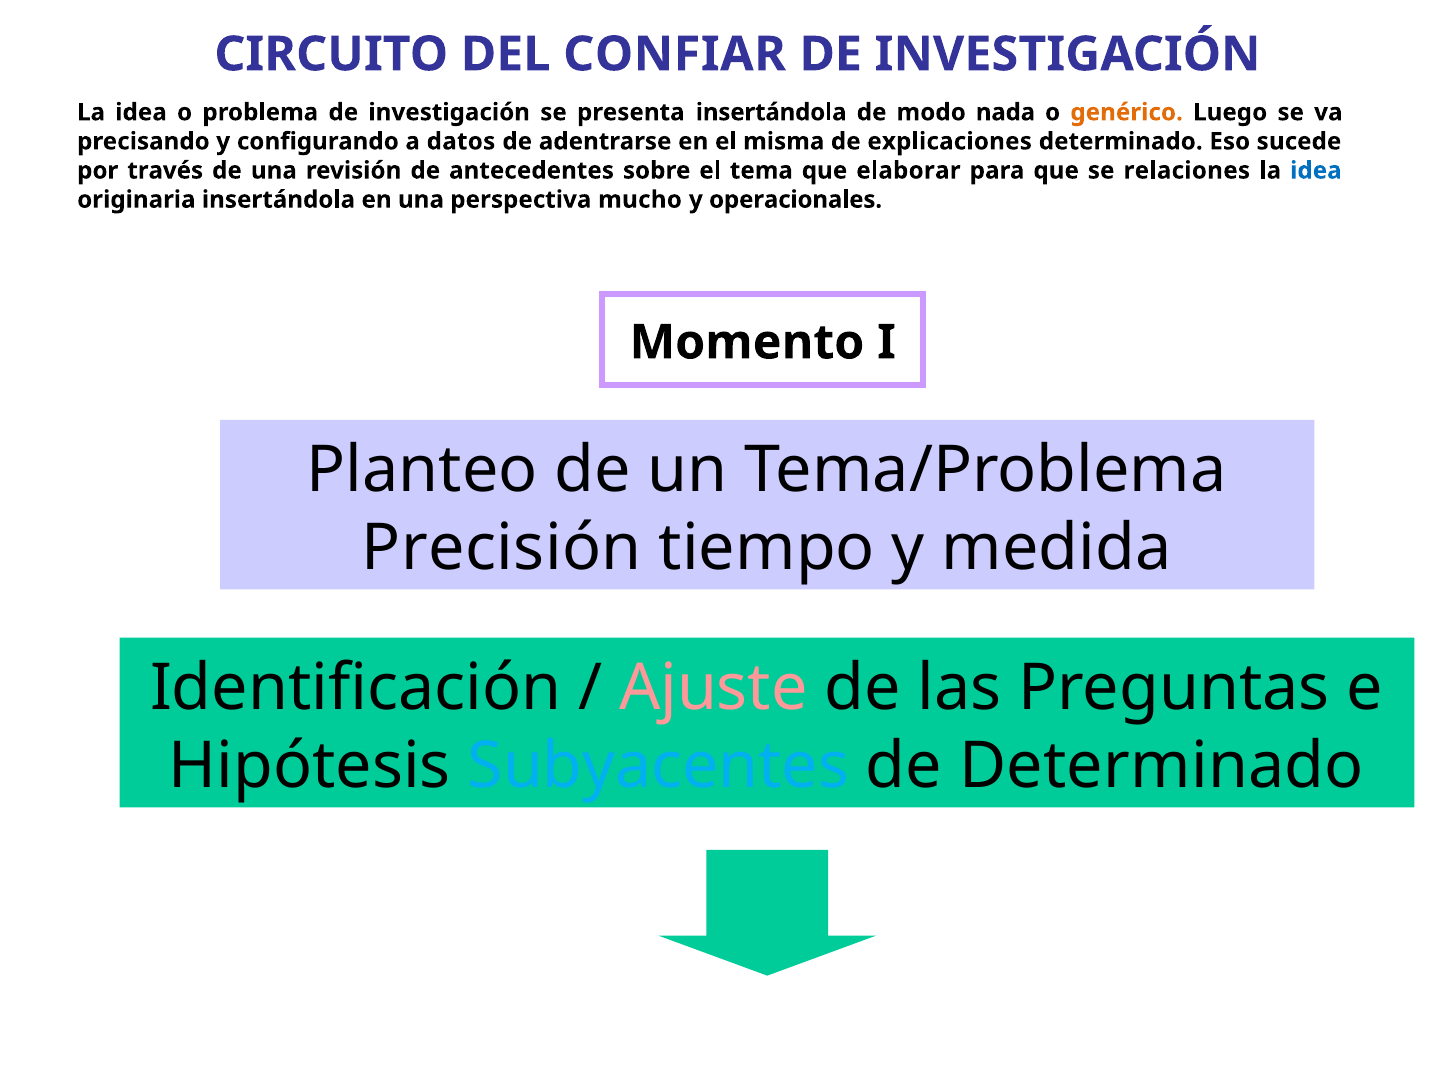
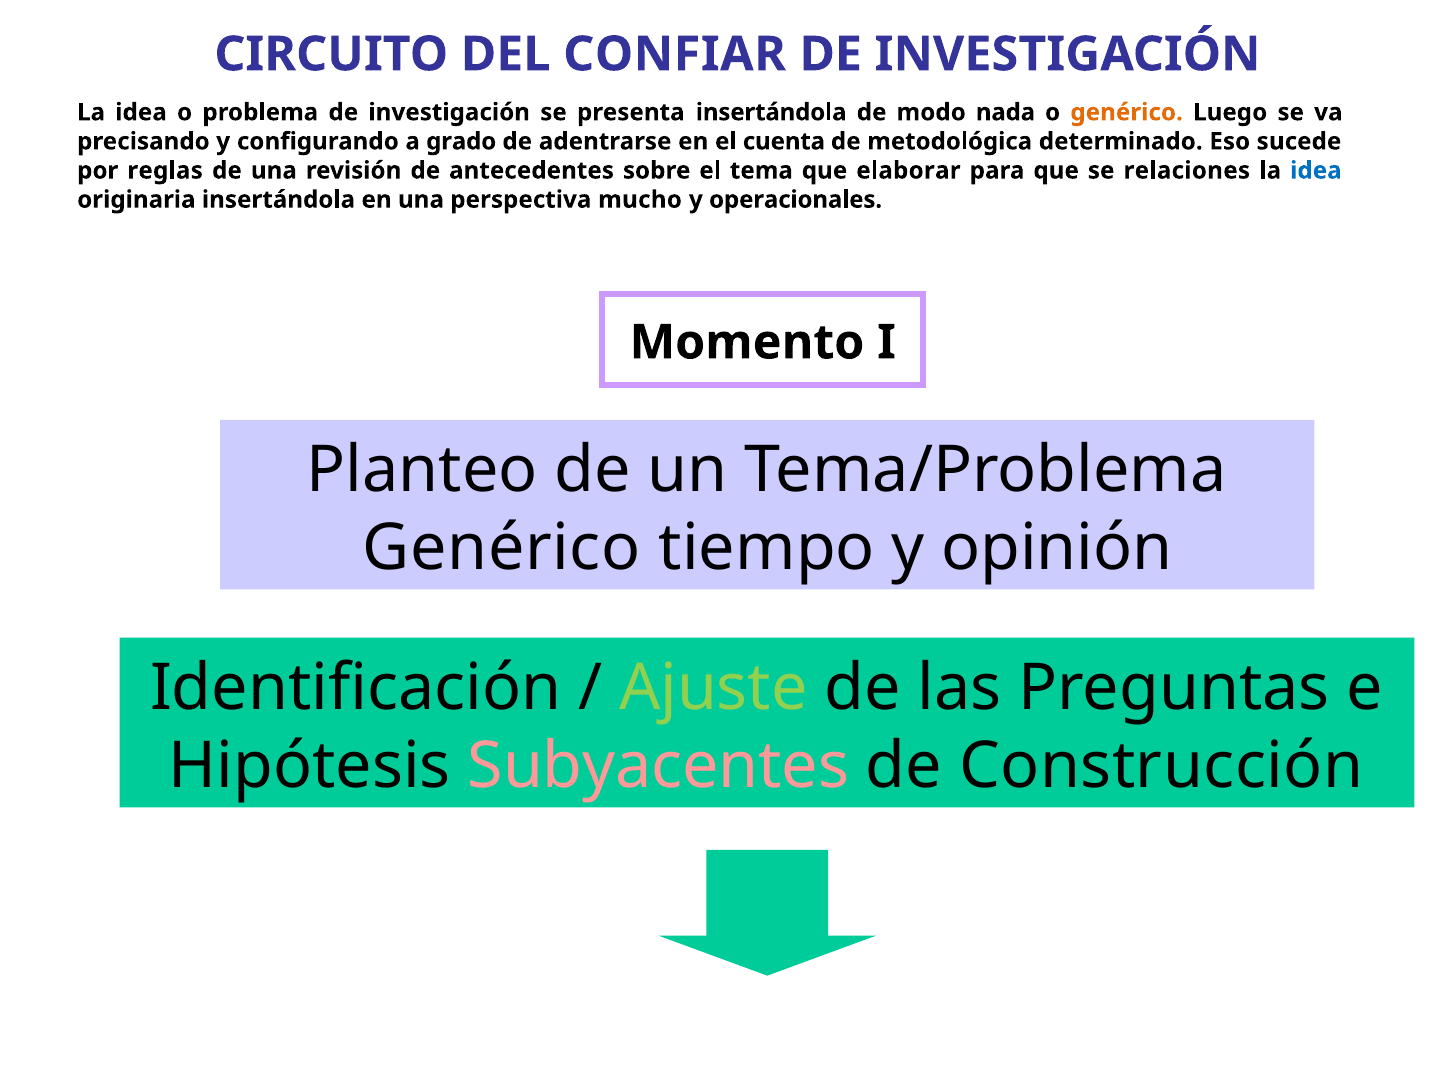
datos: datos -> grado
misma: misma -> cuenta
explicaciones: explicaciones -> metodológica
través: través -> reglas
Precisión at (502, 548): Precisión -> Genérico
medida: medida -> opinión
Ajuste colour: pink -> light green
Subyacentes colour: light blue -> pink
de Determinado: Determinado -> Construcción
